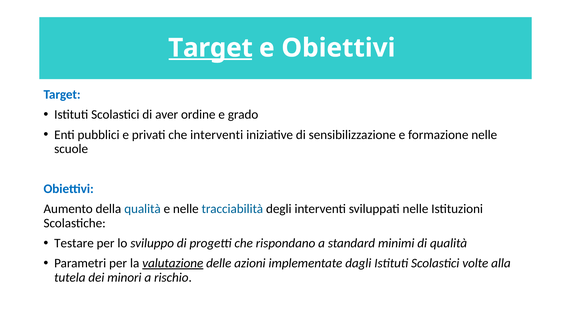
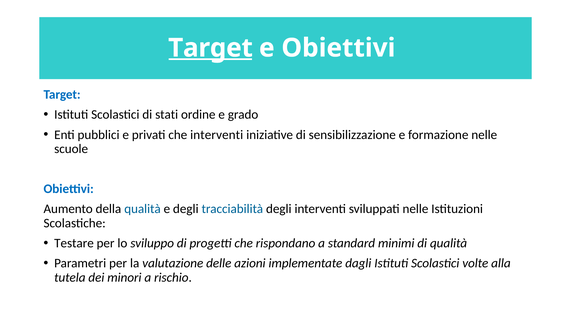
aver: aver -> stati
e nelle: nelle -> degli
valutazione underline: present -> none
